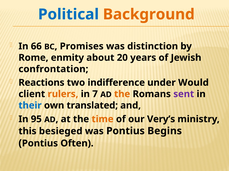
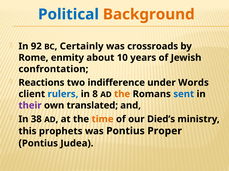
66: 66 -> 92
Promises: Promises -> Certainly
distinction: distinction -> crossroads
20: 20 -> 10
Would: Would -> Words
rulers colour: orange -> blue
7: 7 -> 8
sent colour: purple -> blue
their colour: blue -> purple
95: 95 -> 38
Very’s: Very’s -> Died’s
besieged: besieged -> prophets
Begins: Begins -> Proper
Often: Often -> Judea
